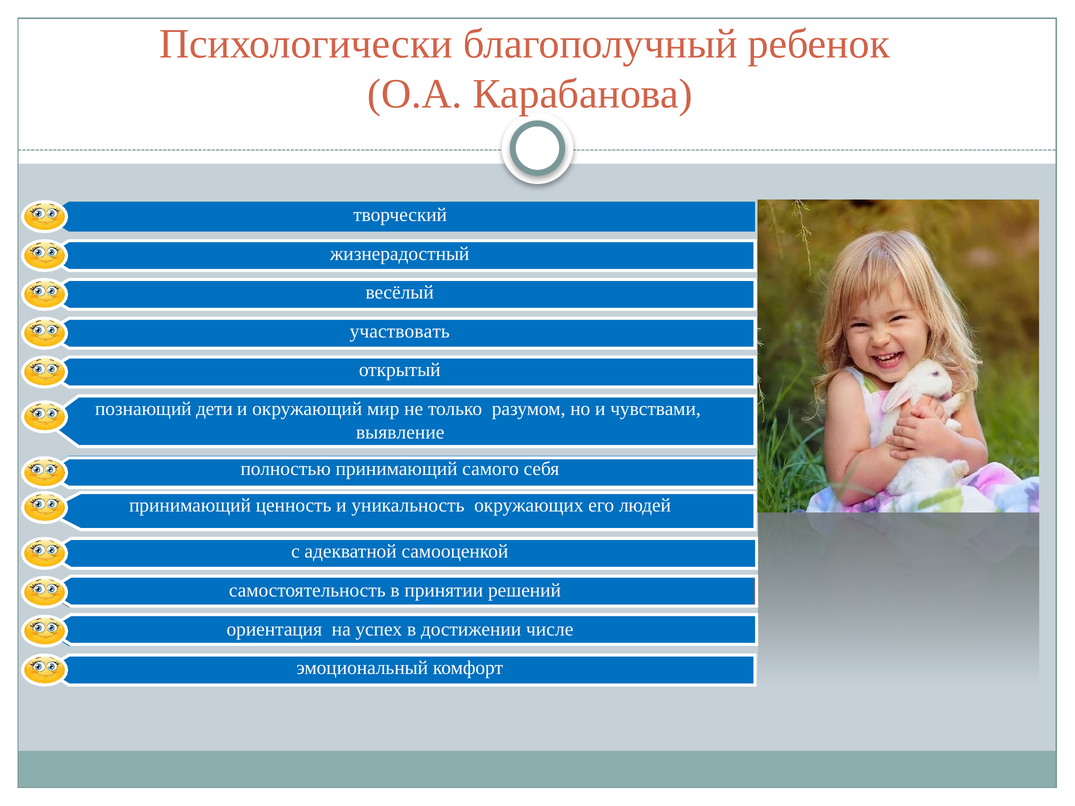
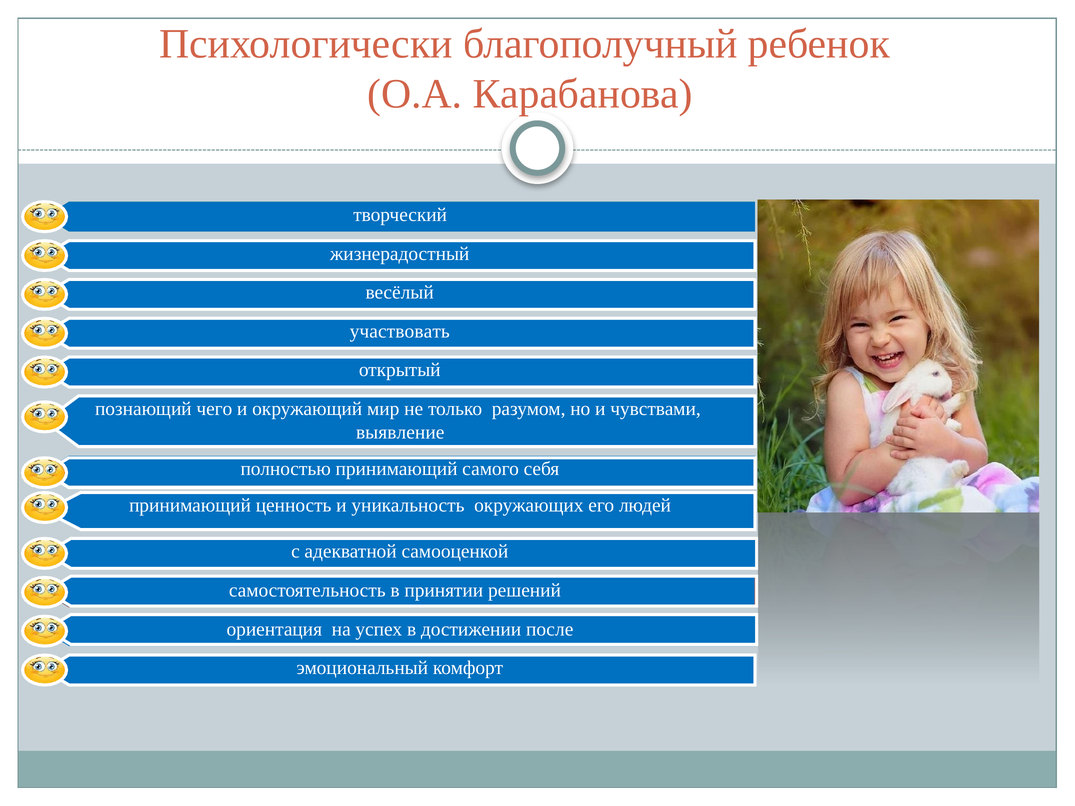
дети: дети -> чего
числе: числе -> после
